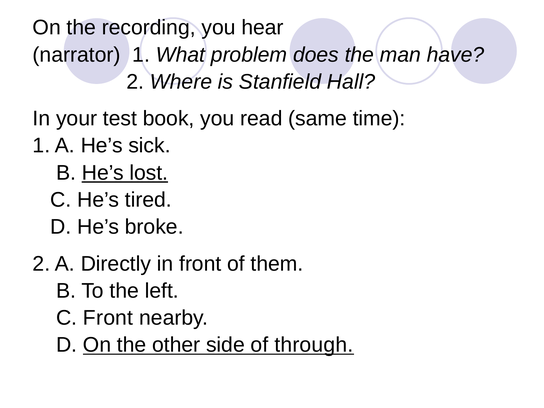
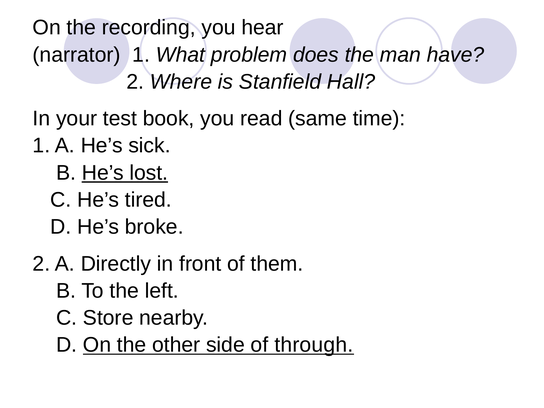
C Front: Front -> Store
